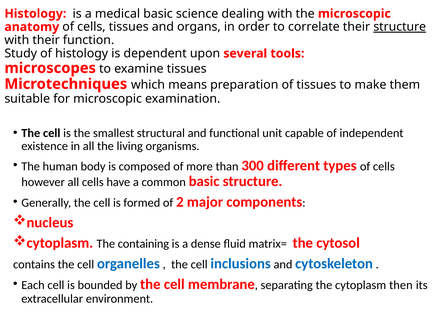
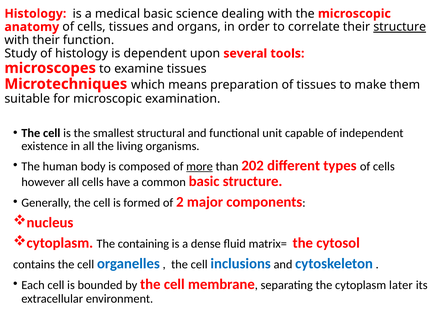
more underline: none -> present
300: 300 -> 202
then: then -> later
